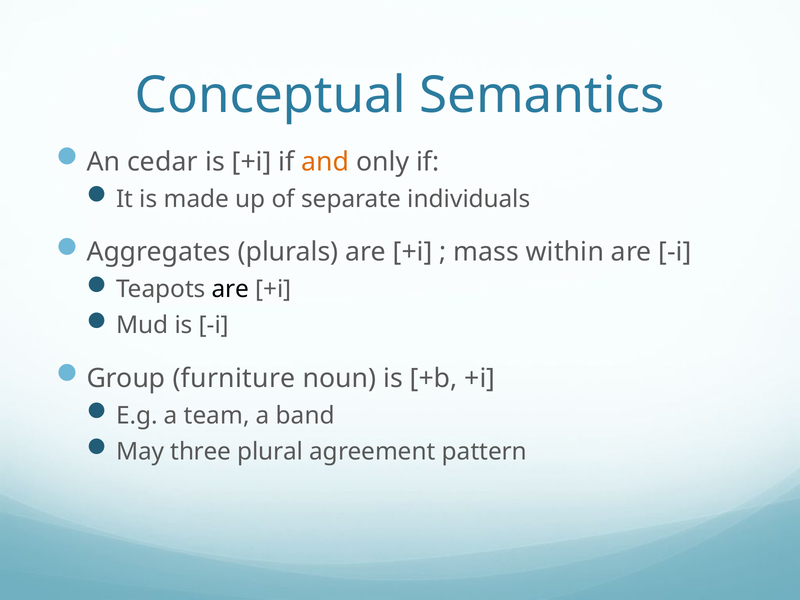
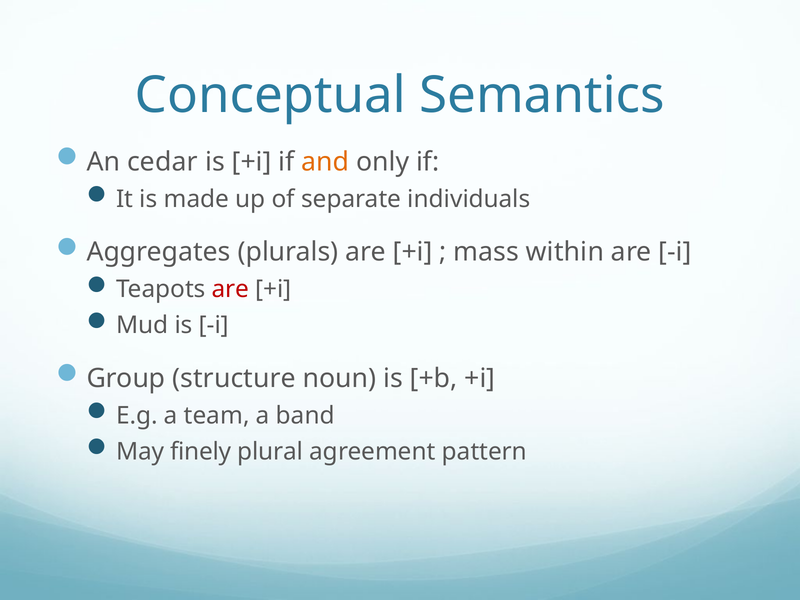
are at (230, 289) colour: black -> red
furniture: furniture -> structure
three: three -> finely
